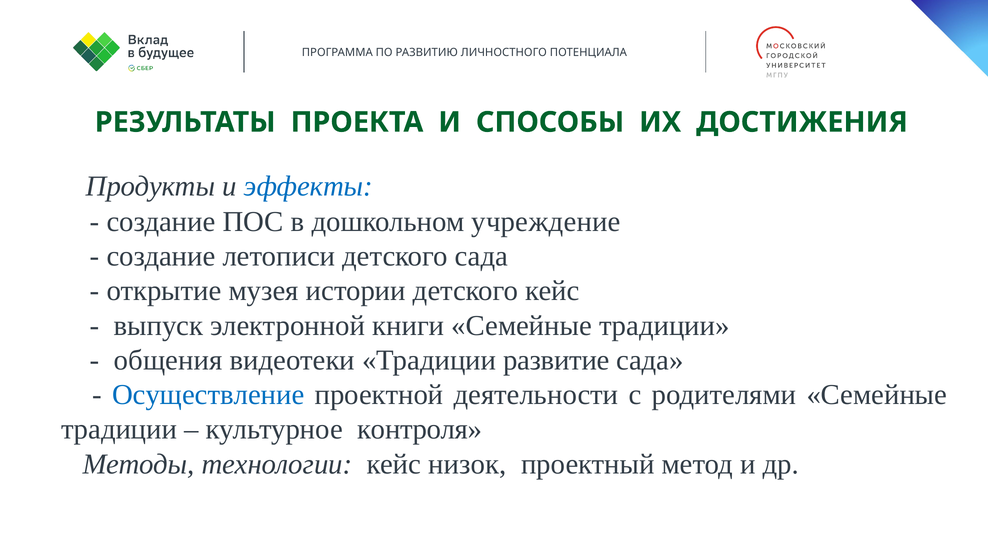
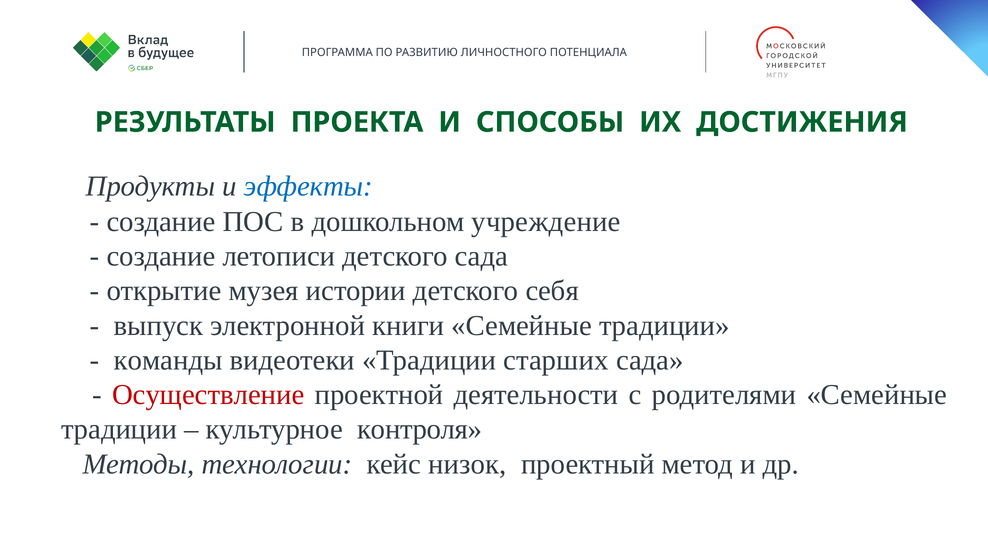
детского кейс: кейс -> себя
общения: общения -> команды
развитие: развитие -> старших
Осуществление colour: blue -> red
